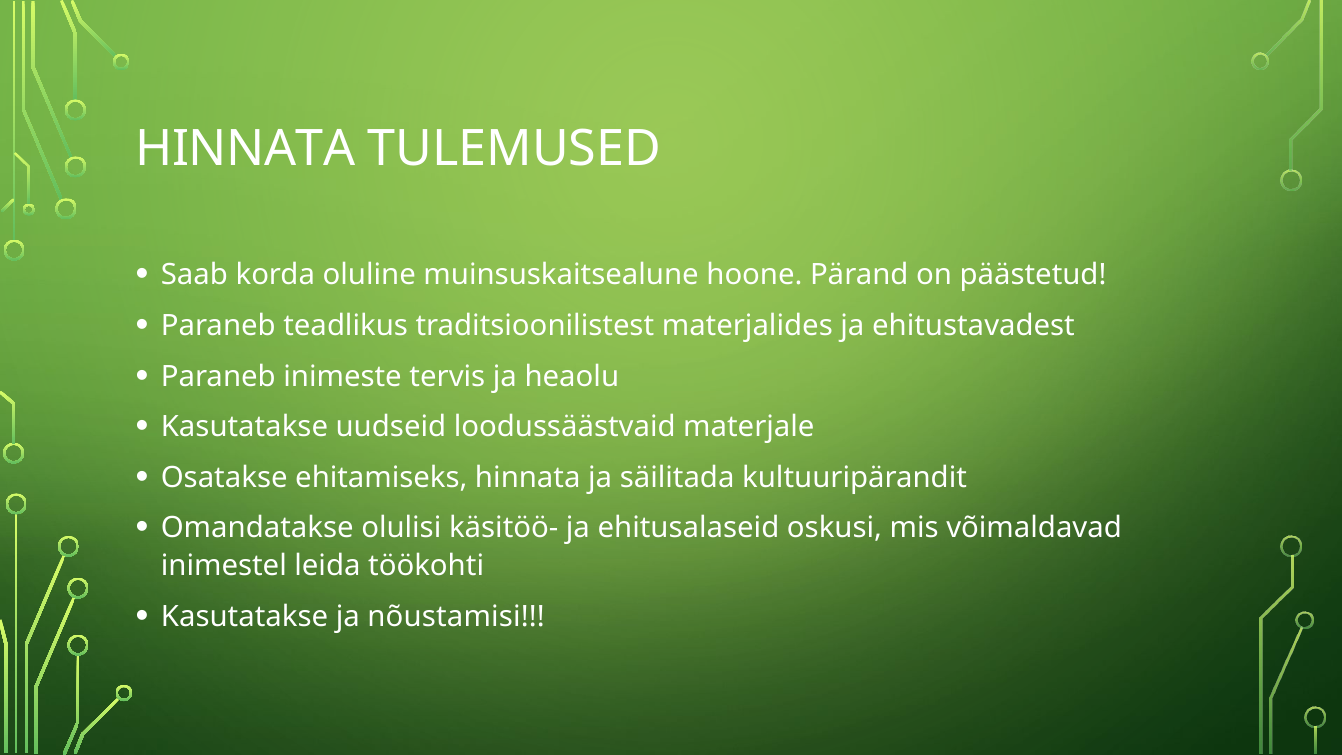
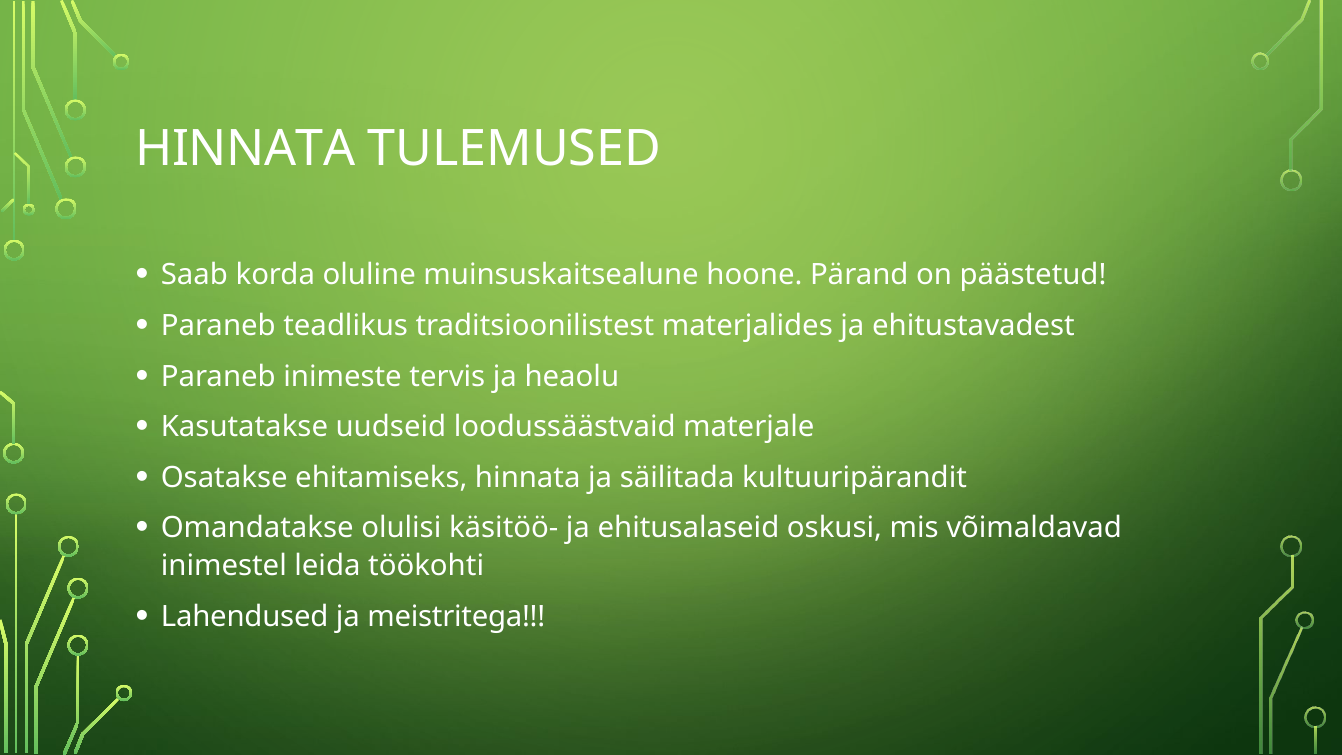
Kasutatakse at (245, 617): Kasutatakse -> Lahendused
nõustamisi: nõustamisi -> meistritega
